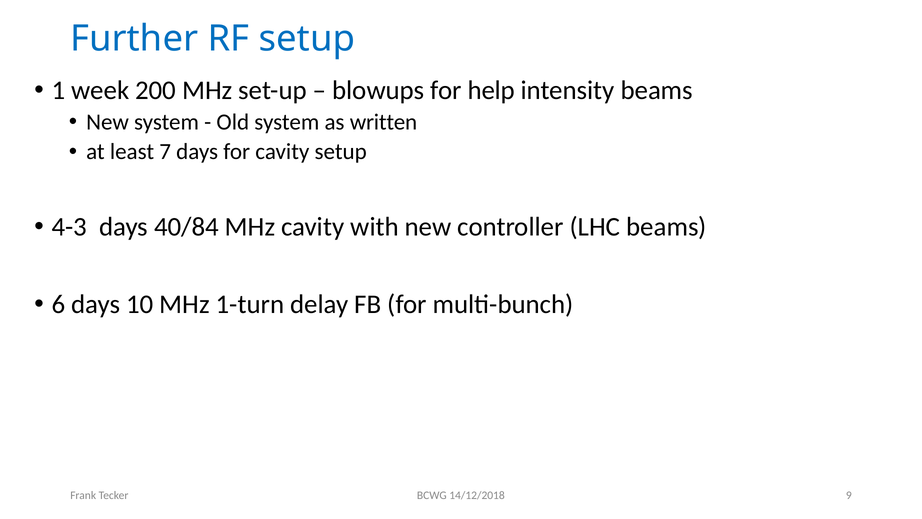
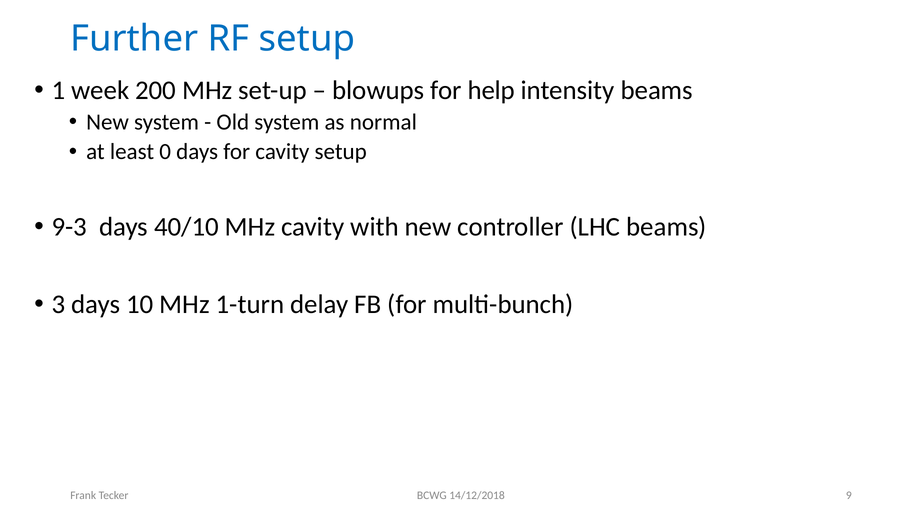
written: written -> normal
7: 7 -> 0
4-3: 4-3 -> 9-3
40/84: 40/84 -> 40/10
6: 6 -> 3
